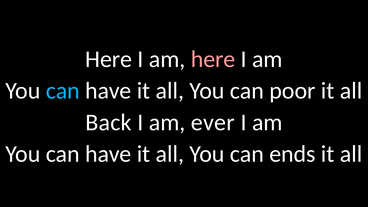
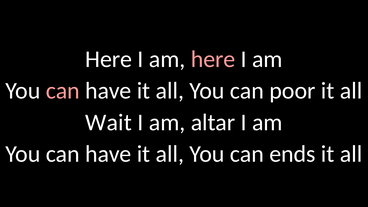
can at (63, 91) colour: light blue -> pink
Back: Back -> Wait
ever: ever -> altar
